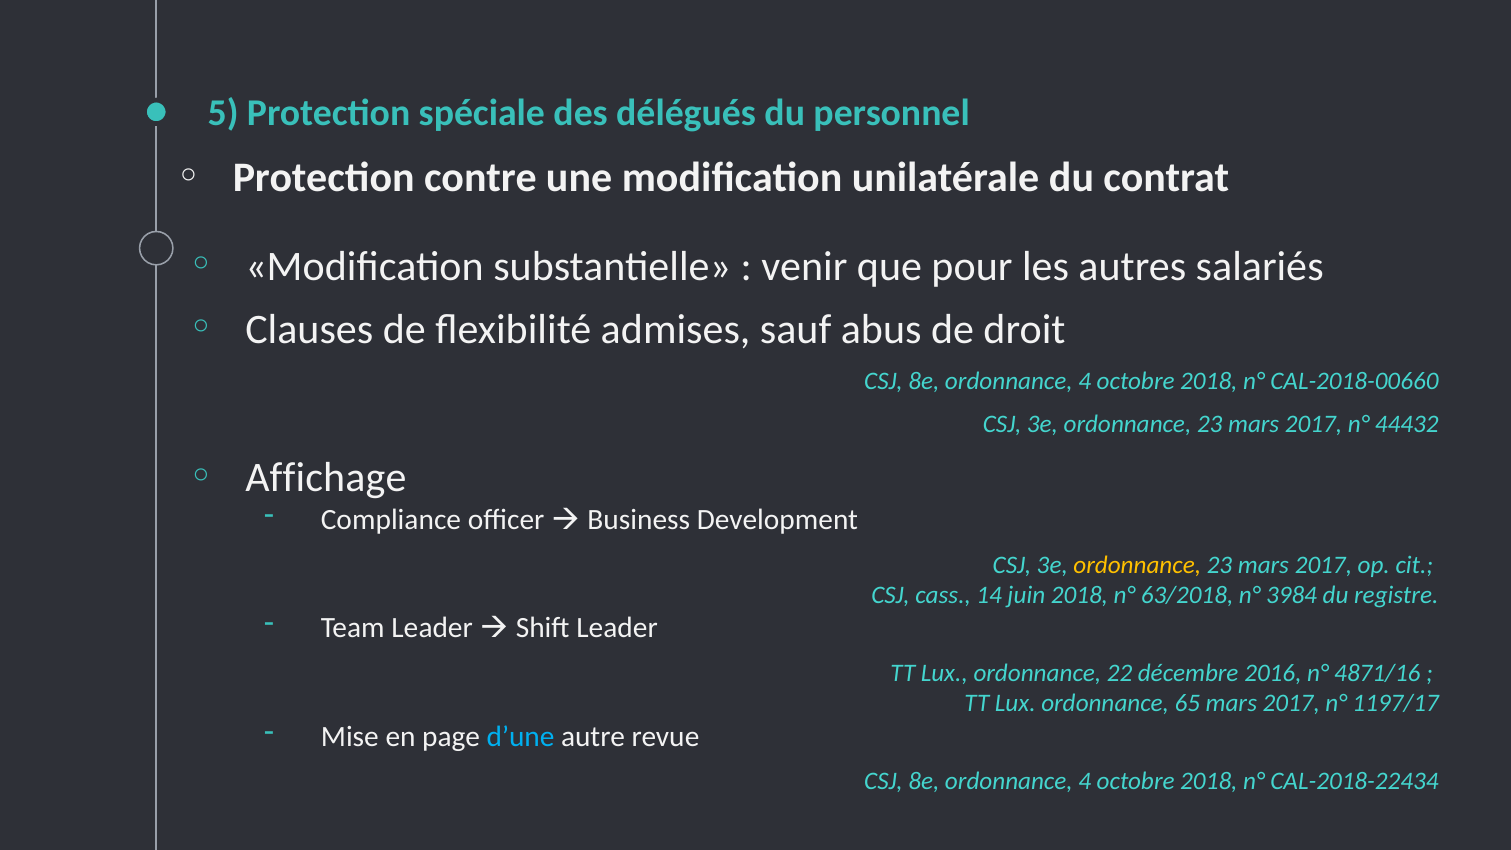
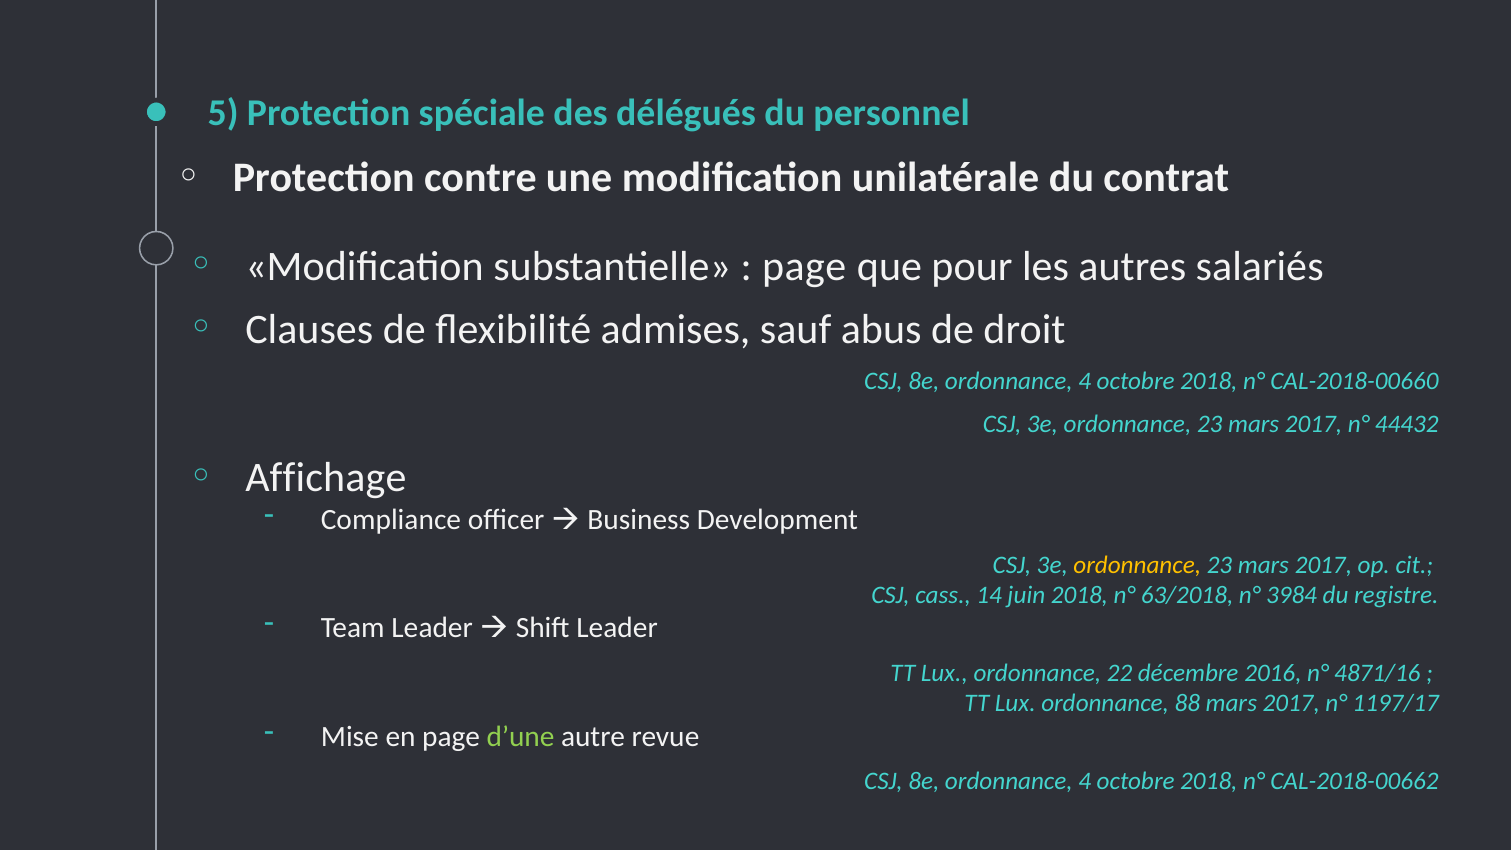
venir at (804, 266): venir -> page
65: 65 -> 88
d’une colour: light blue -> light green
CAL-2018-22434: CAL-2018-22434 -> CAL-2018-00662
